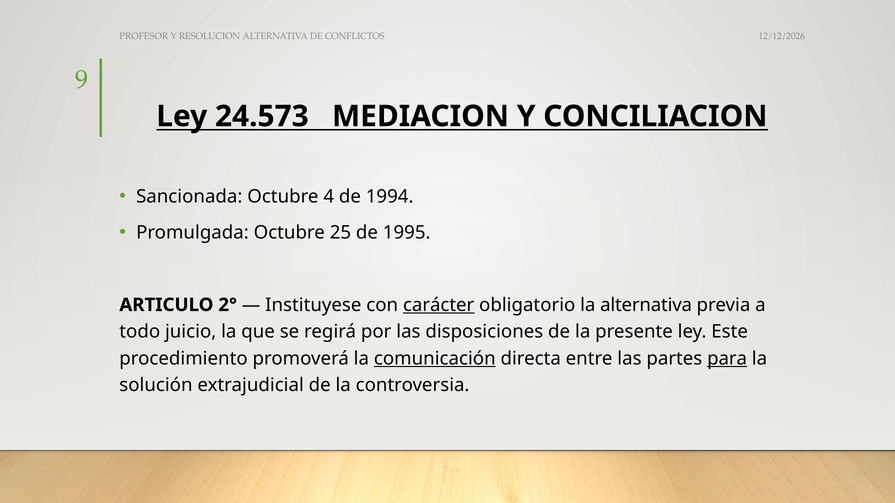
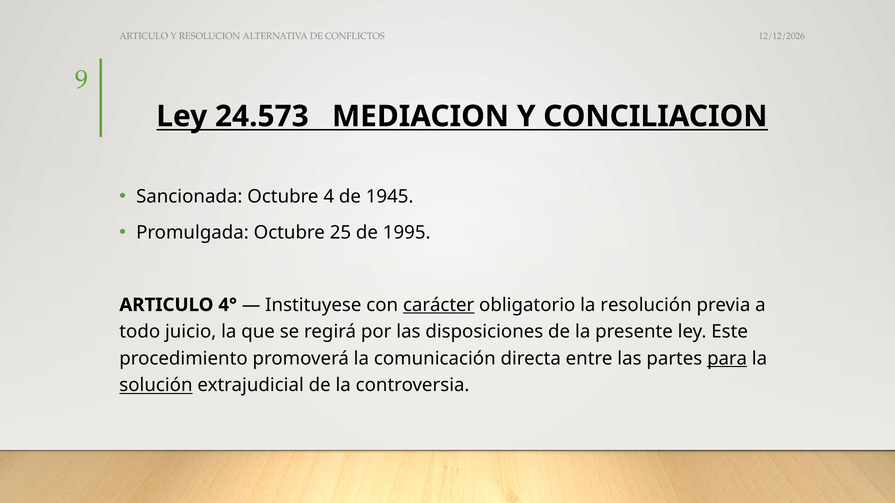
PROFESOR at (144, 36): PROFESOR -> ARTICULO
1994: 1994 -> 1945
2°: 2° -> 4°
la alternativa: alternativa -> resolución
comunicación underline: present -> none
solución underline: none -> present
